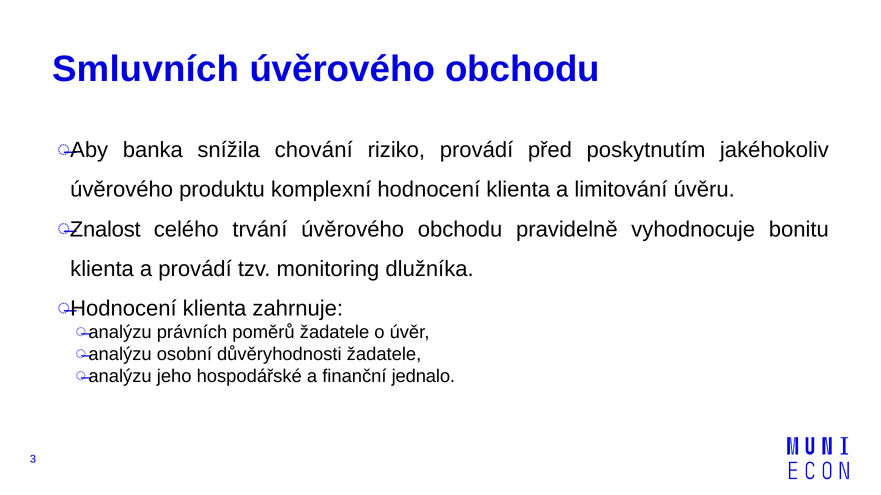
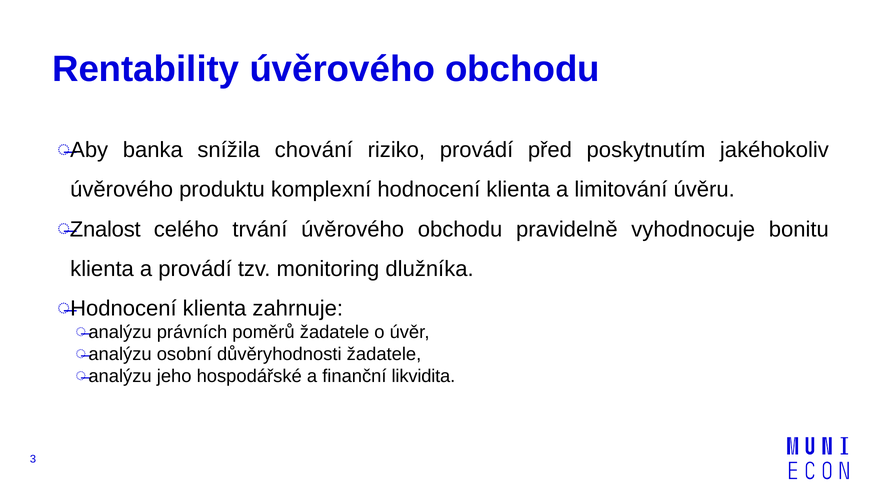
Smluvních: Smluvních -> Rentability
jednalo: jednalo -> likvidita
